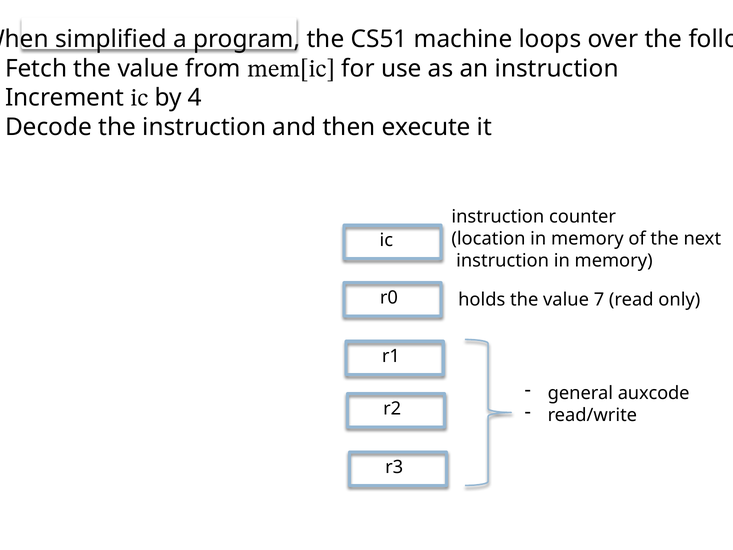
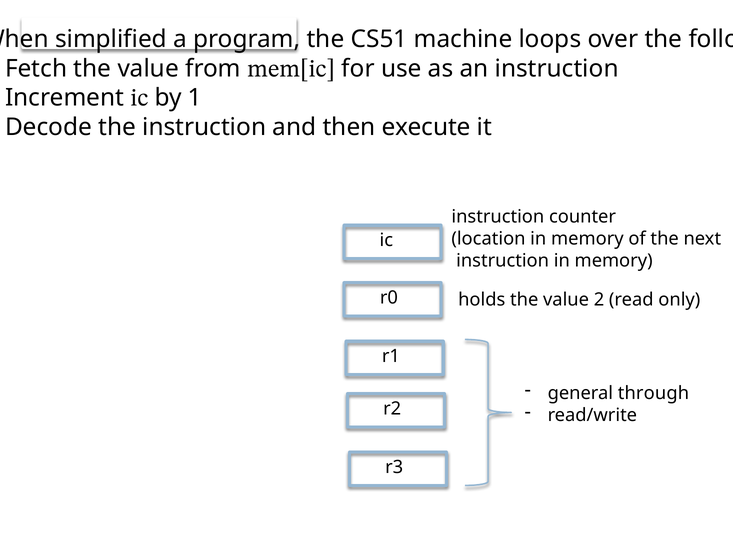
4: 4 -> 1
7: 7 -> 2
auxcode: auxcode -> through
